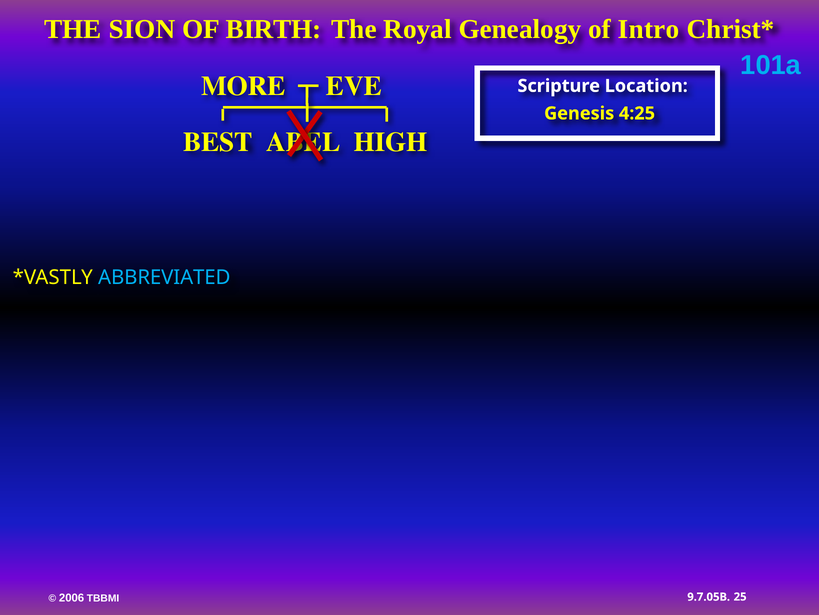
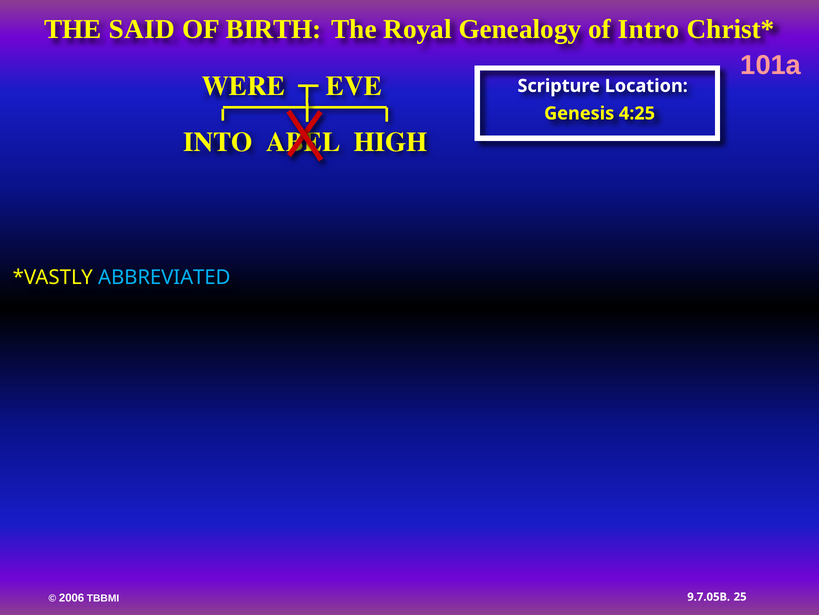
SION: SION -> SAID
101a colour: light blue -> pink
MORE: MORE -> WERE
BEST: BEST -> INTO
